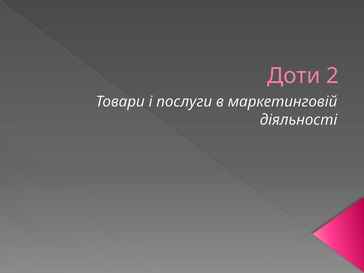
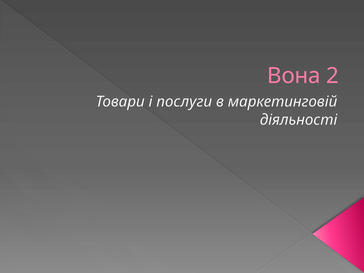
Доти: Доти -> Вона
